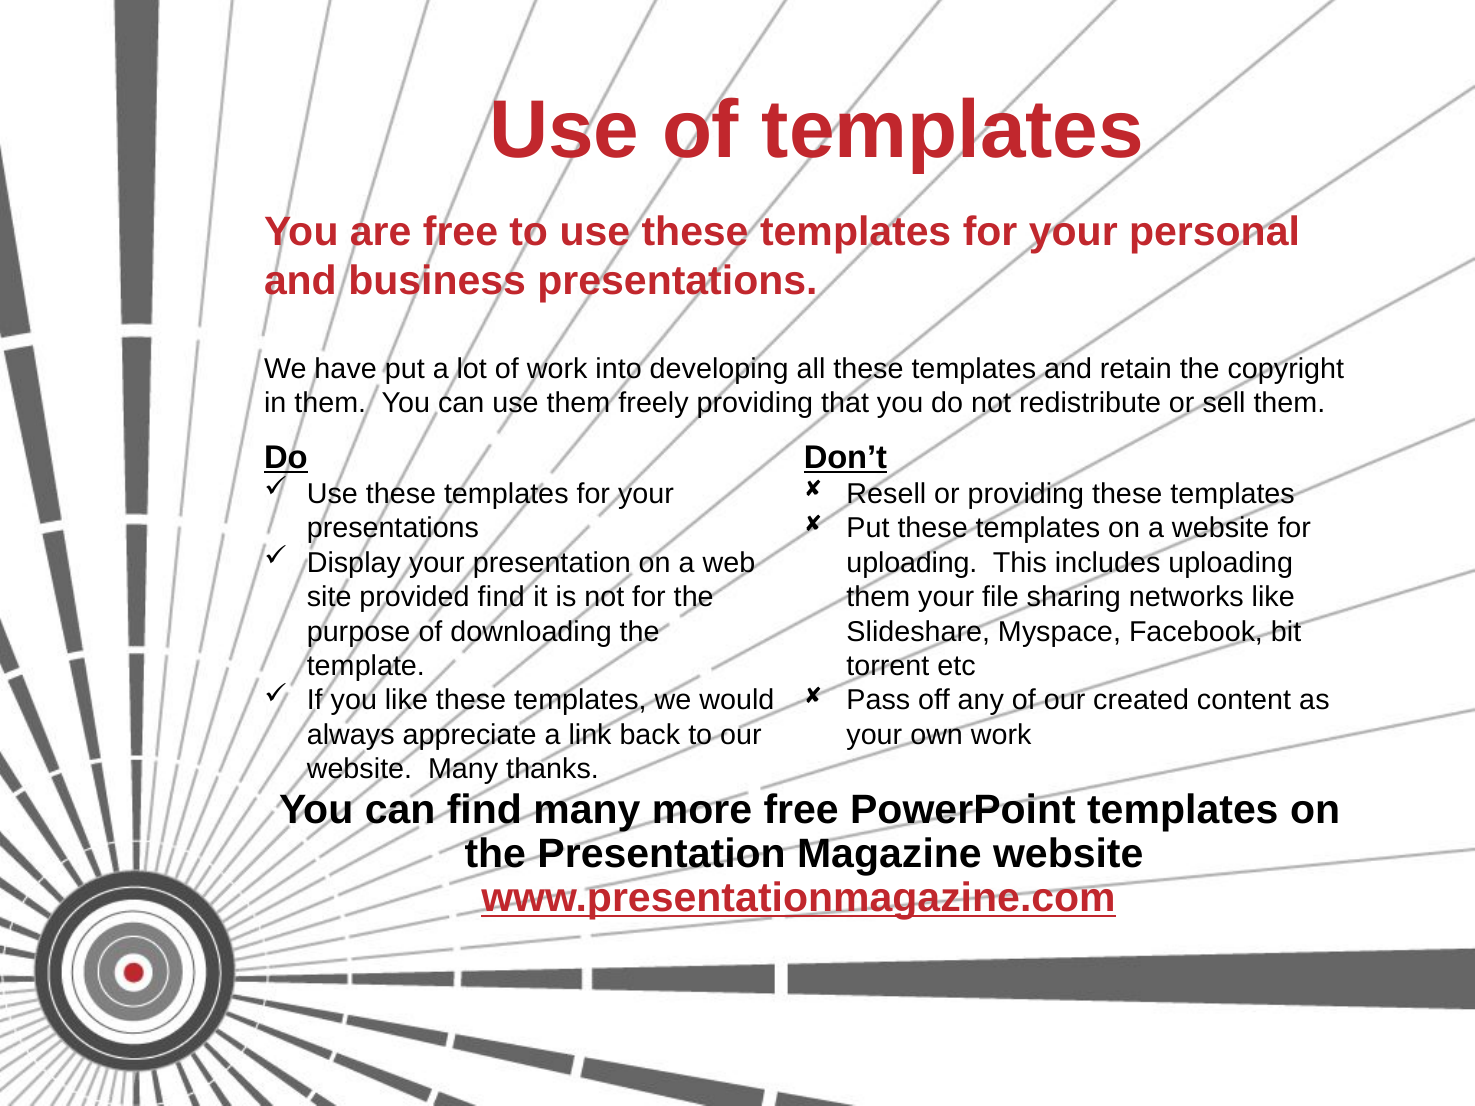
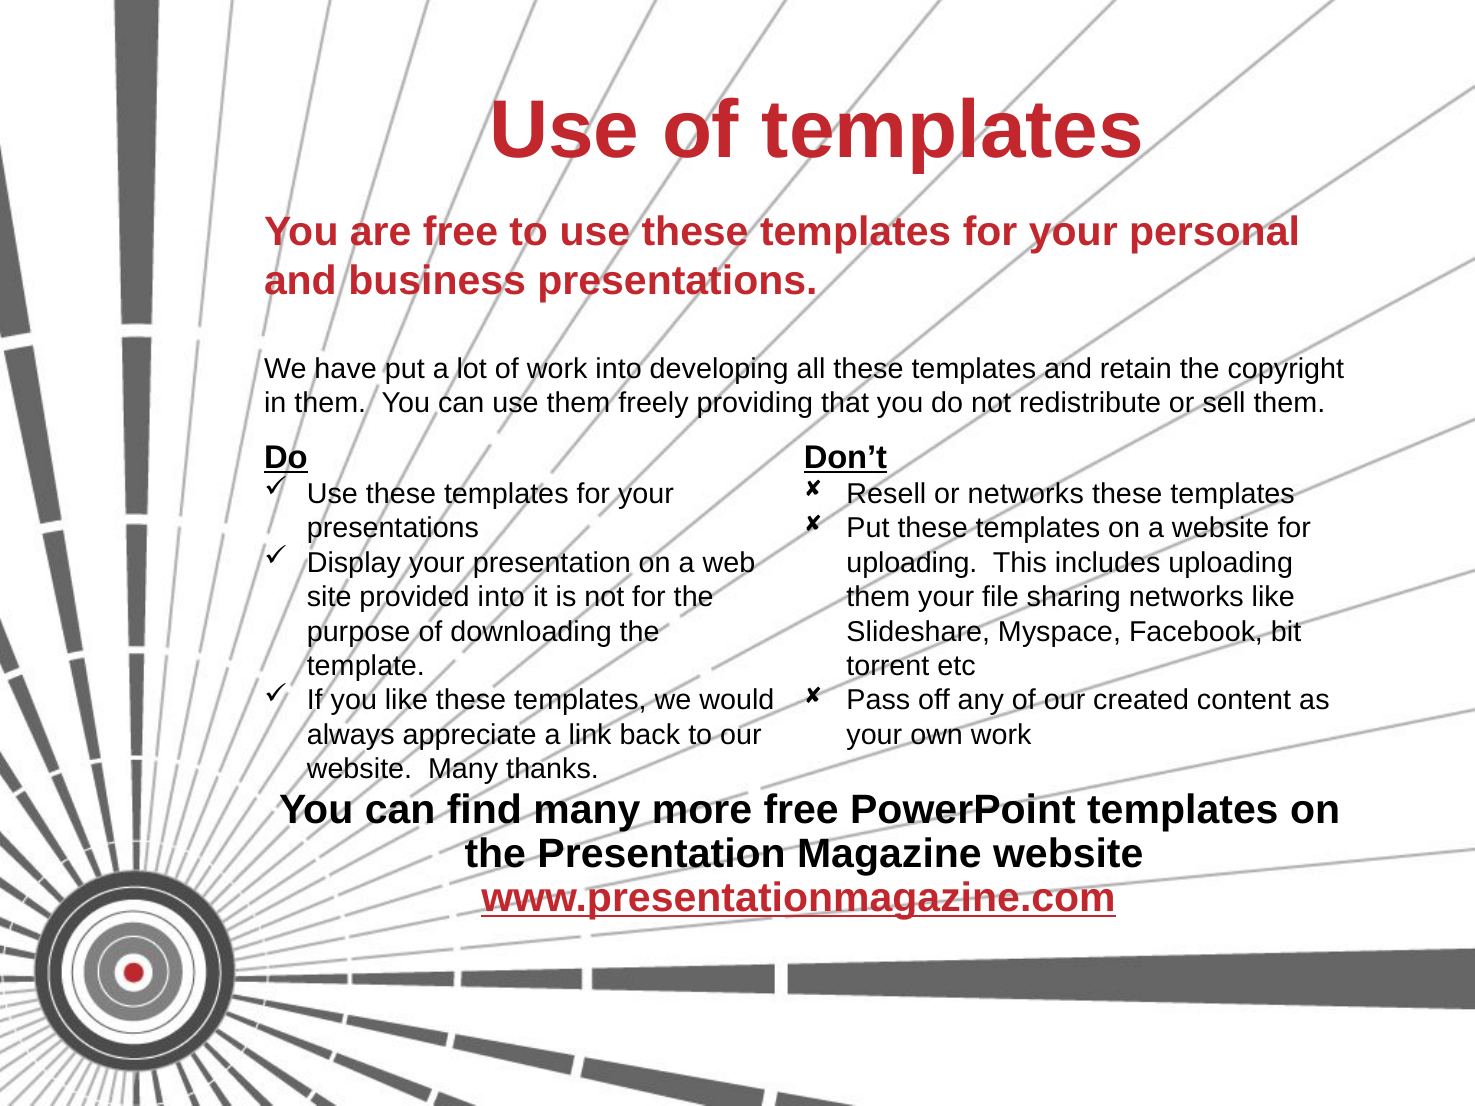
or providing: providing -> networks
provided find: find -> into
